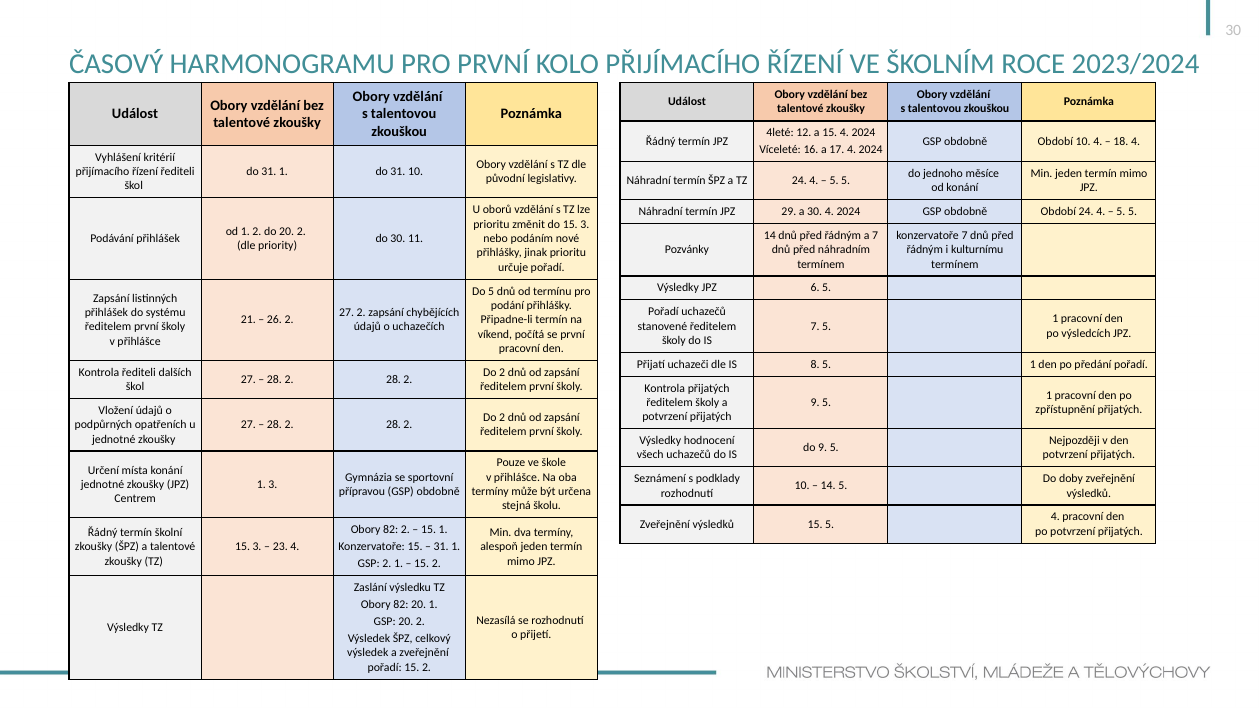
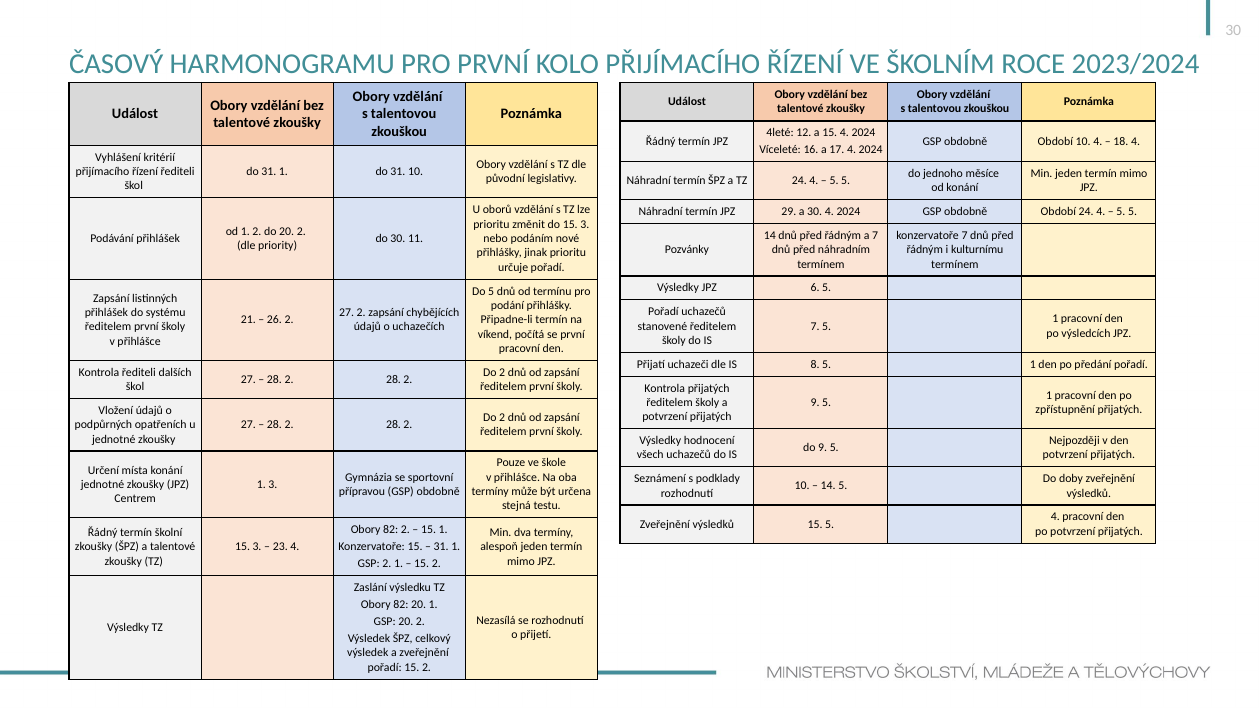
školu: školu -> testu
